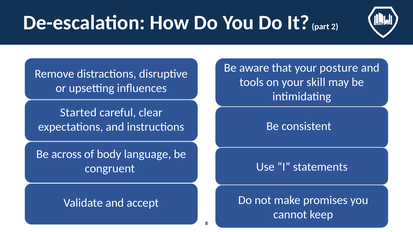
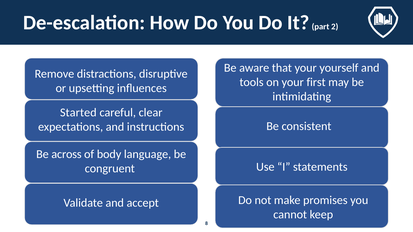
posture: posture -> yourself
skill: skill -> first
